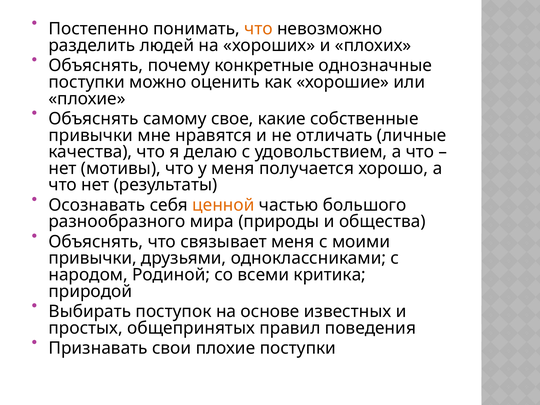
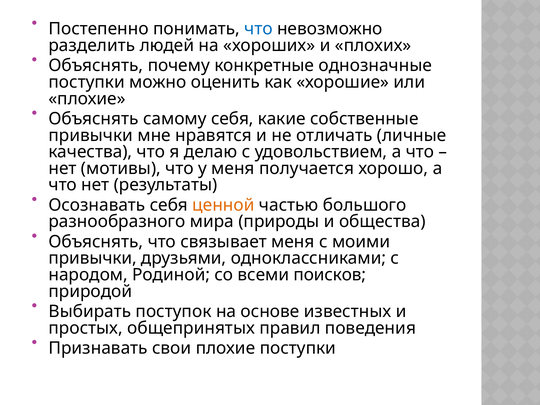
что at (258, 29) colour: orange -> blue
самому свое: свое -> себя
критика: критика -> поисков
